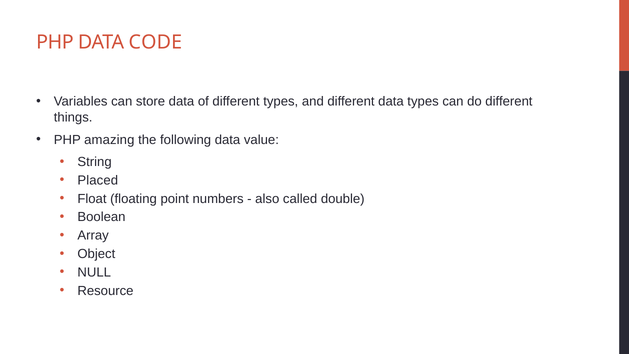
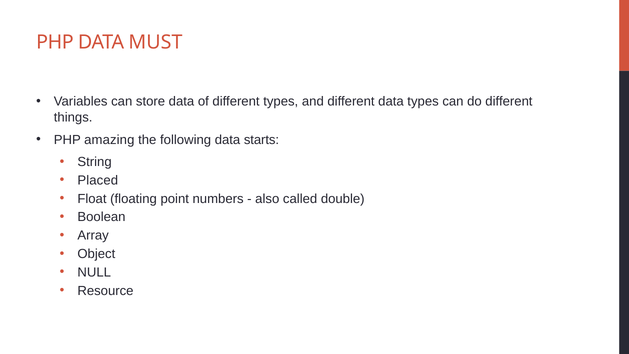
CODE: CODE -> MUST
value: value -> starts
